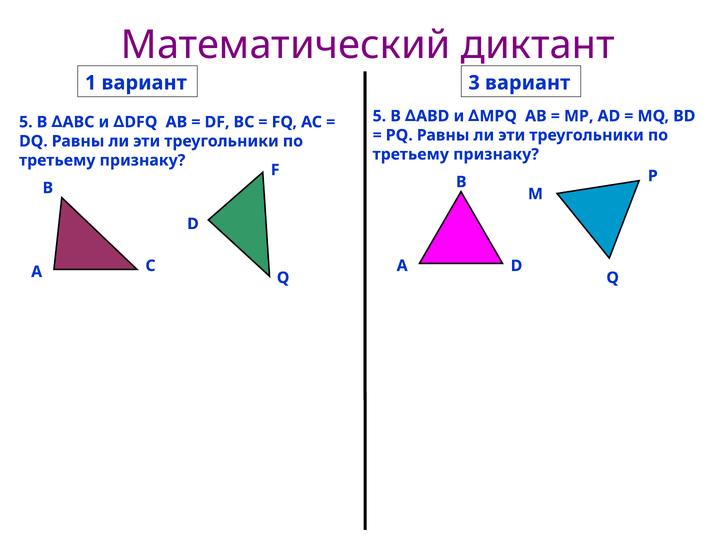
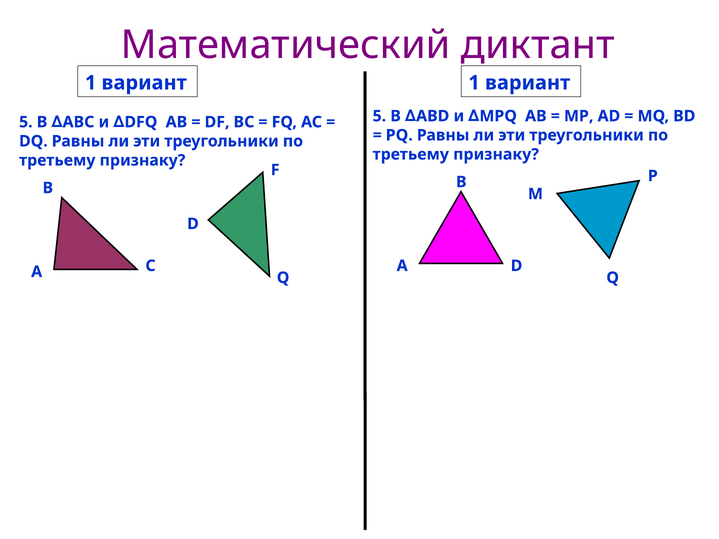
вариант 3: 3 -> 1
